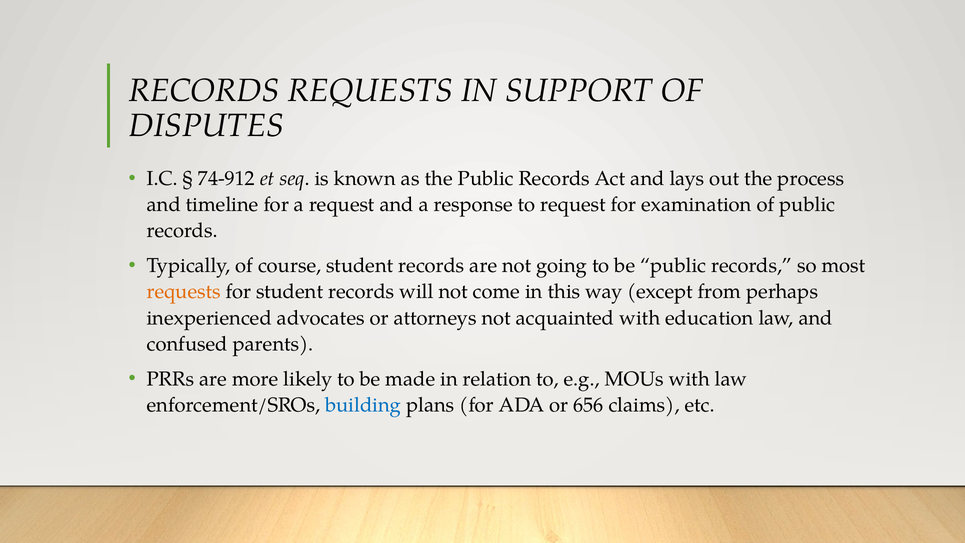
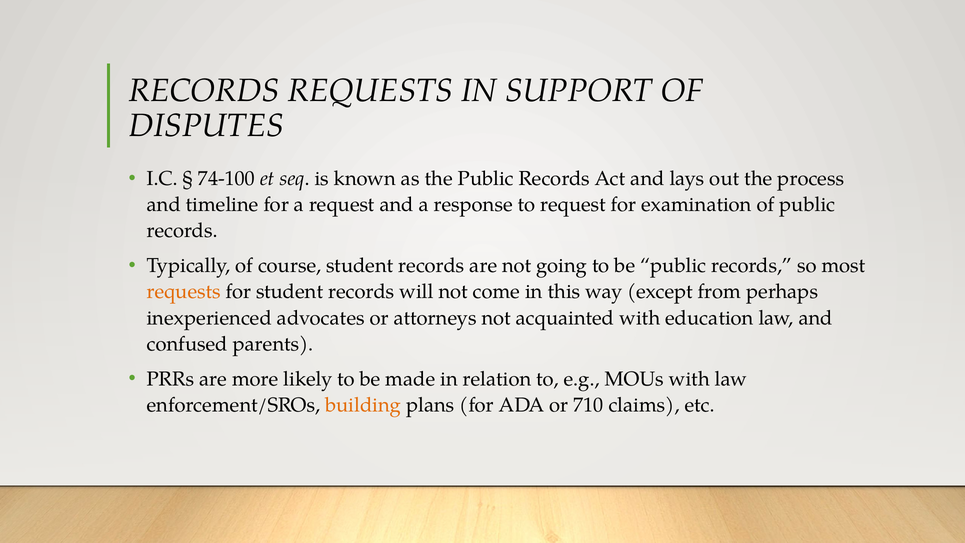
74-912: 74-912 -> 74-100
building colour: blue -> orange
656: 656 -> 710
